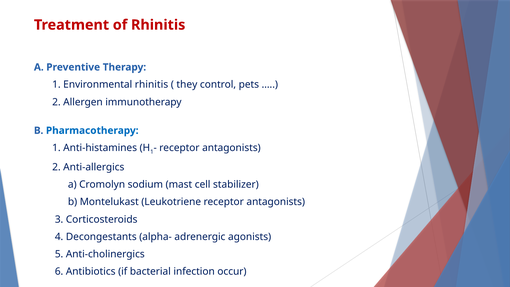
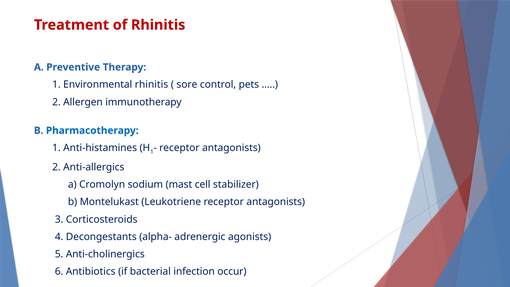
they: they -> sore
